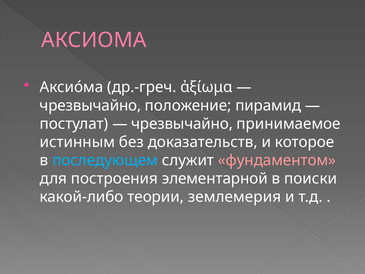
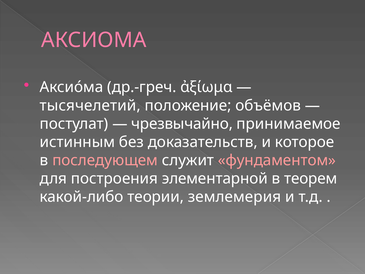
чрезвычайно at (90, 105): чрезвычайно -> тысячелетий
пирамид: пирамид -> объёмов
последующем colour: light blue -> pink
поиски: поиски -> теорем
